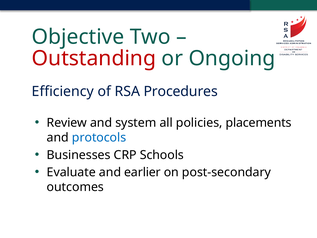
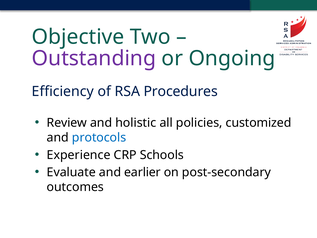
Outstanding colour: red -> purple
system: system -> holistic
placements: placements -> customized
Businesses: Businesses -> Experience
